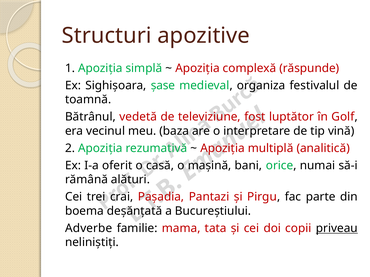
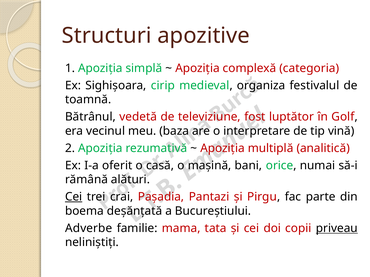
răspunde: răspunde -> categoria
șase: șase -> cirip
Cei at (74, 197) underline: none -> present
